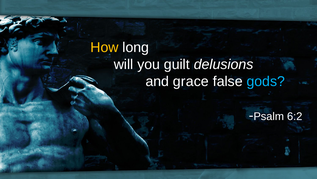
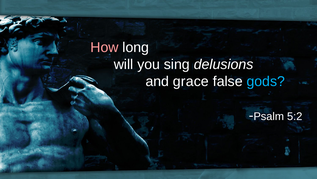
How colour: yellow -> pink
guilt: guilt -> sing
6:2: 6:2 -> 5:2
